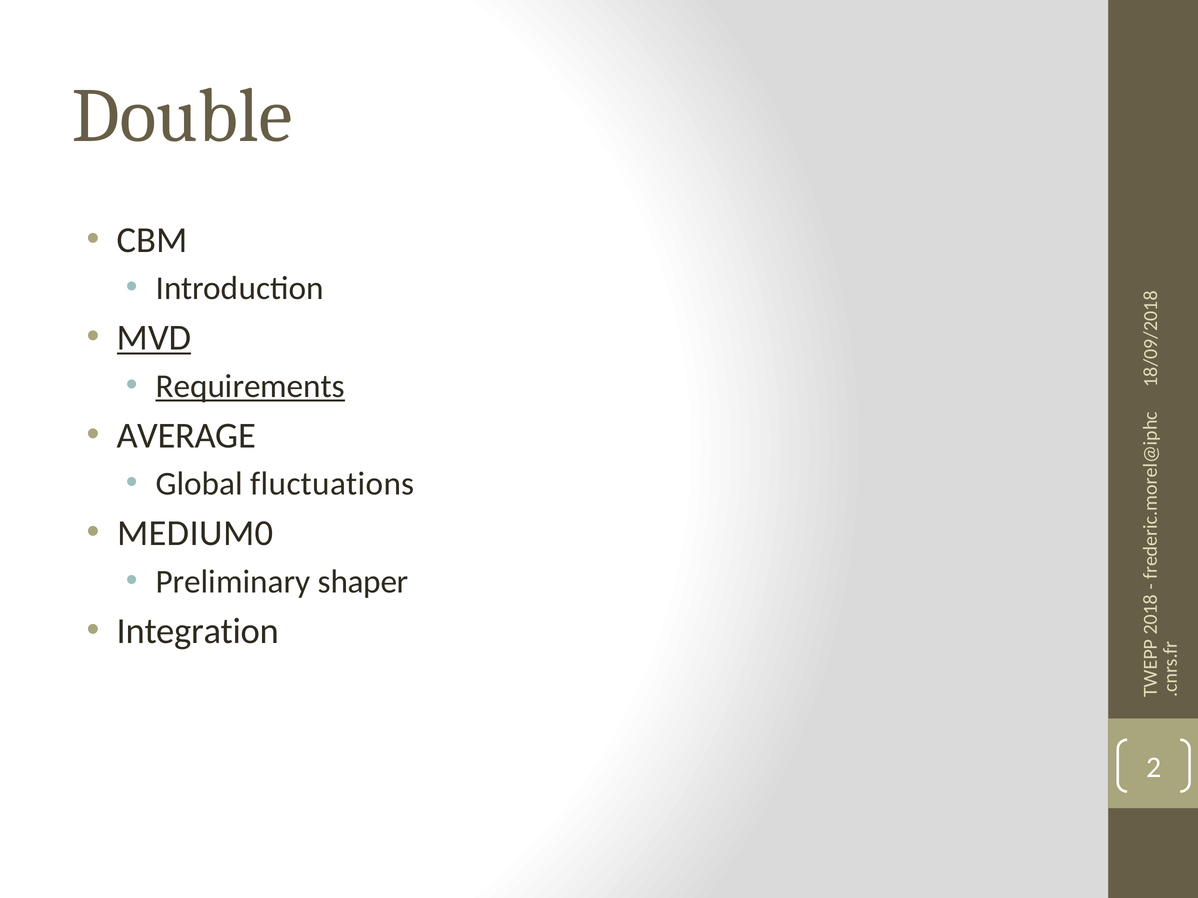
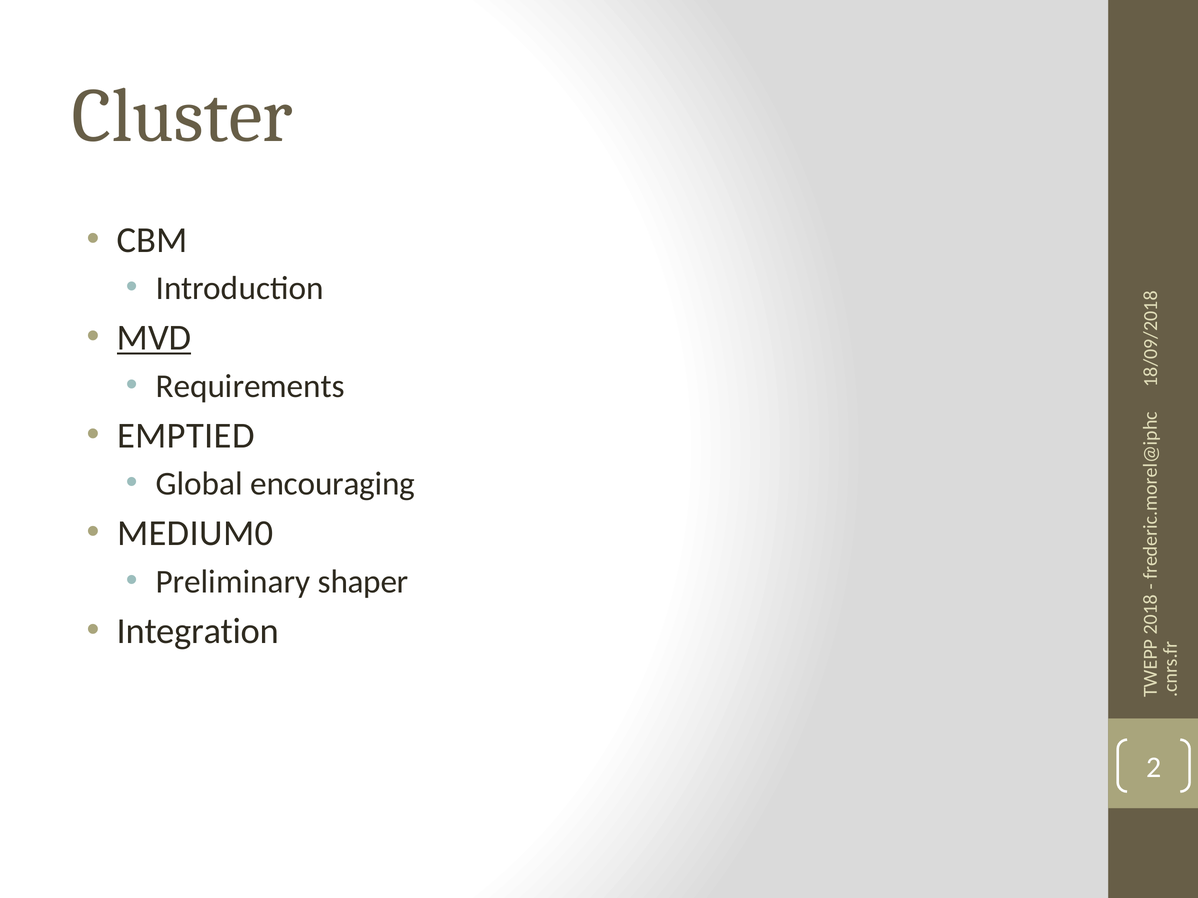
Double: Double -> Cluster
Requirements underline: present -> none
AVERAGE: AVERAGE -> EMPTIED
fluctuations: fluctuations -> encouraging
